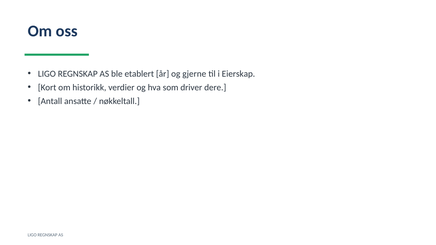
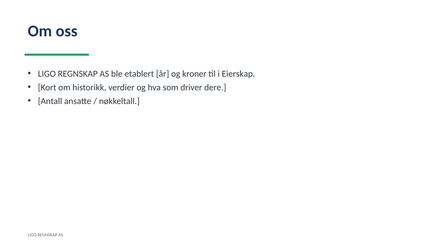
gjerne: gjerne -> kroner
